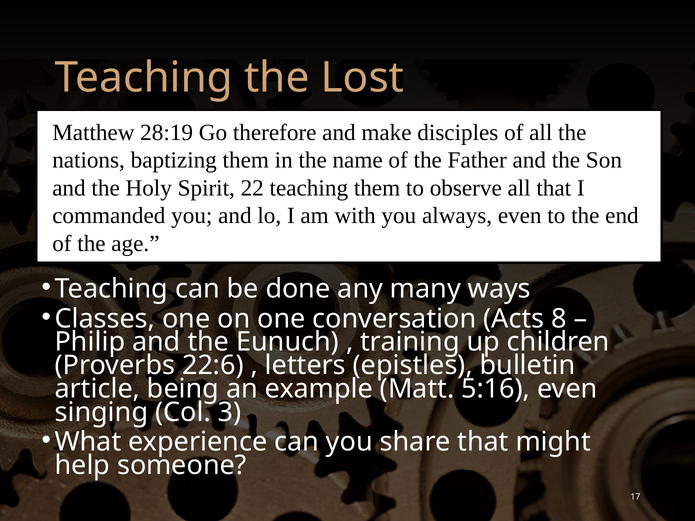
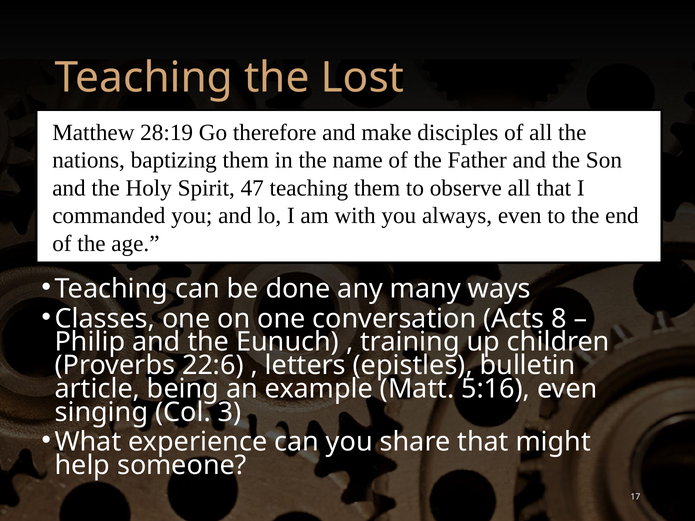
22: 22 -> 47
